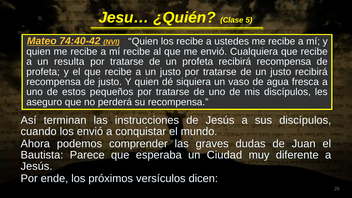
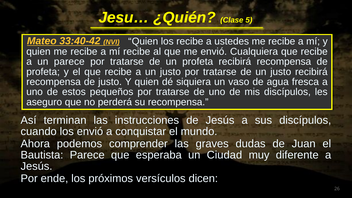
74:40-42: 74:40-42 -> 33:40-42
un resulta: resulta -> parece
